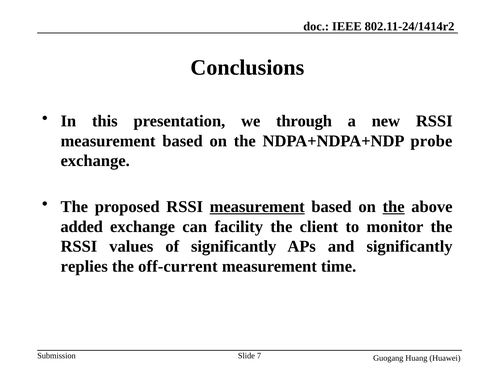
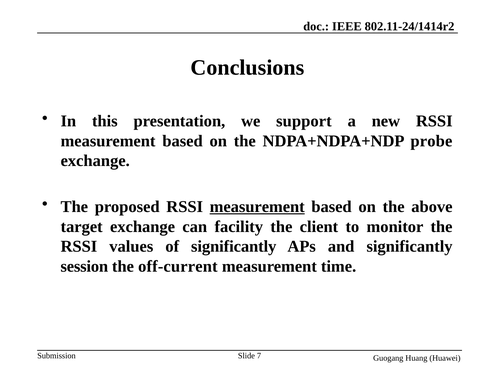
through: through -> support
the at (394, 207) underline: present -> none
added: added -> target
replies: replies -> session
